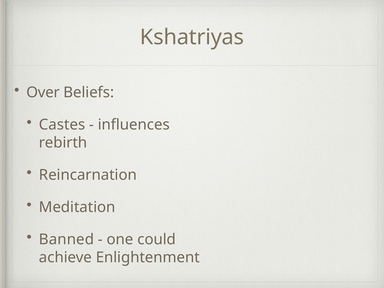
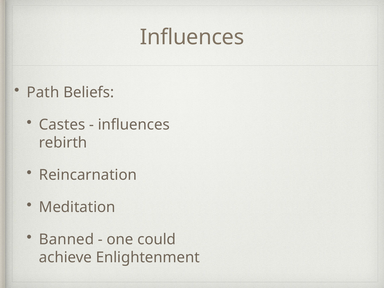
Kshatriyas at (192, 37): Kshatriyas -> Influences
Over: Over -> Path
